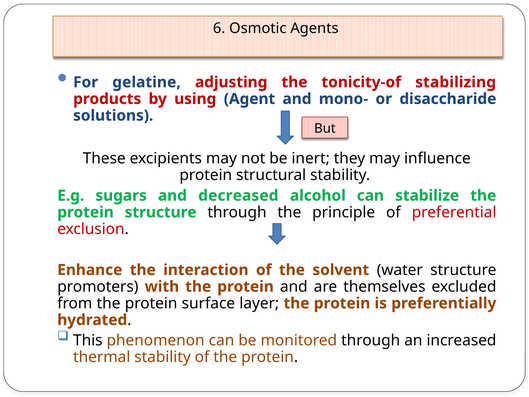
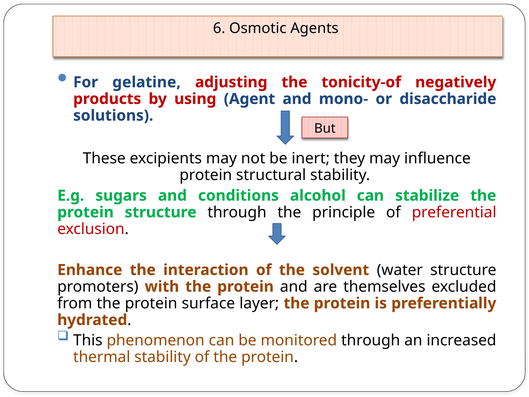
stabilizing: stabilizing -> negatively
decreased: decreased -> conditions
